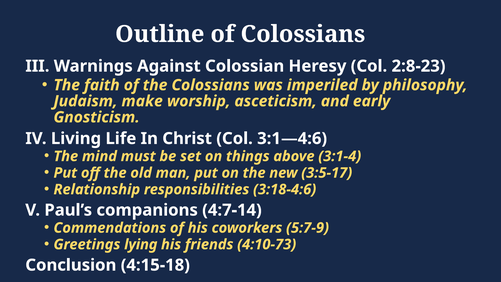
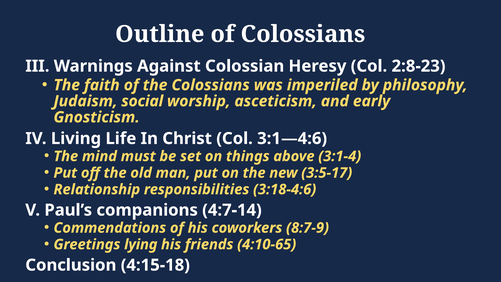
make: make -> social
5:7-9: 5:7-9 -> 8:7-9
4:10-73: 4:10-73 -> 4:10-65
